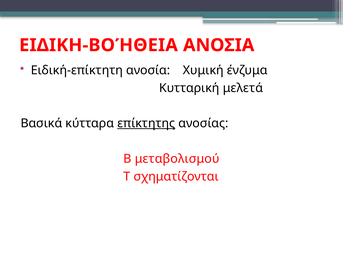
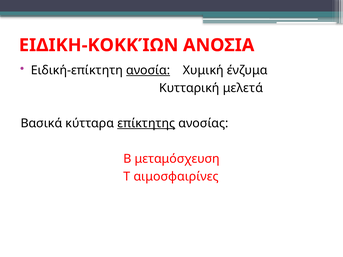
ΕΙΔΙΚΗ-ΒΟΉΘΕΙΑ: ΕΙΔΙΚΗ-ΒΟΉΘΕΙΑ -> ΕΙΔΙΚΗ-ΚΟΚΚΊΩΝ
ανοσία underline: none -> present
μεταβολισμού: μεταβολισμού -> μεταμόσχευση
σχηματίζονται: σχηματίζονται -> αιμοσφαιρίνες
